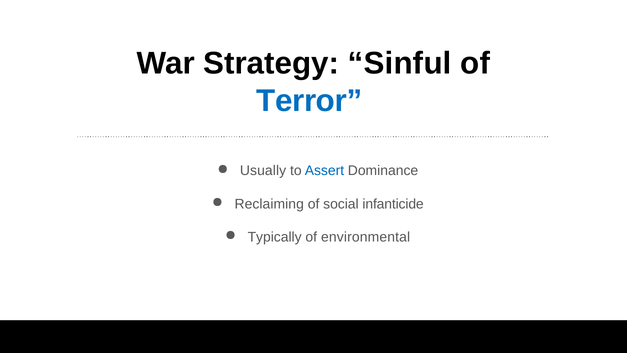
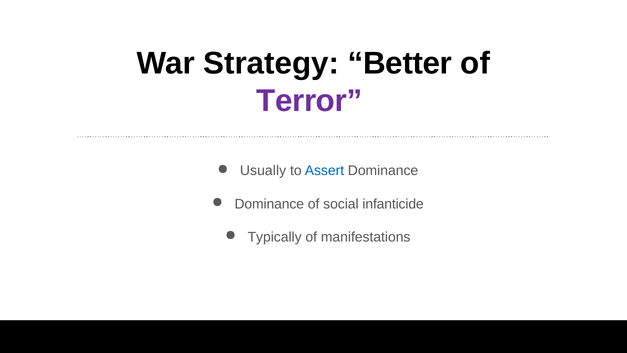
Sinful: Sinful -> Better
Terror colour: blue -> purple
Reclaiming at (269, 204): Reclaiming -> Dominance
environmental: environmental -> manifestations
